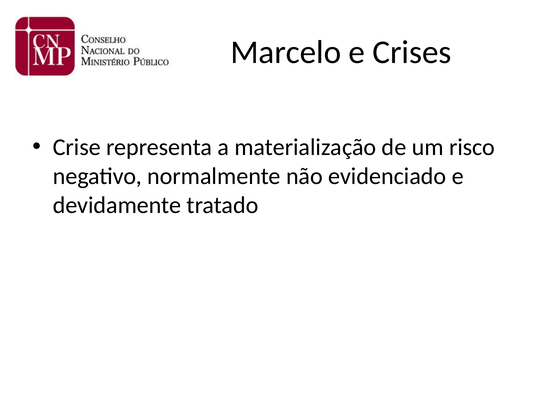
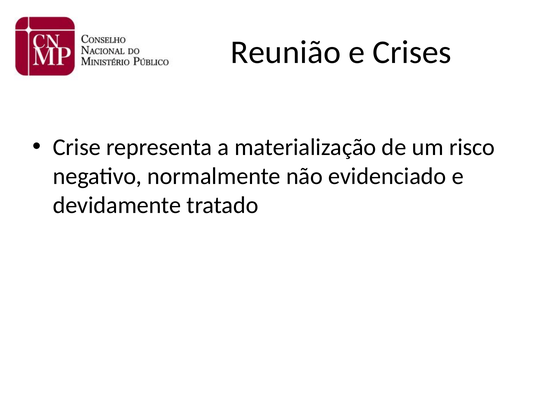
Marcelo: Marcelo -> Reunião
